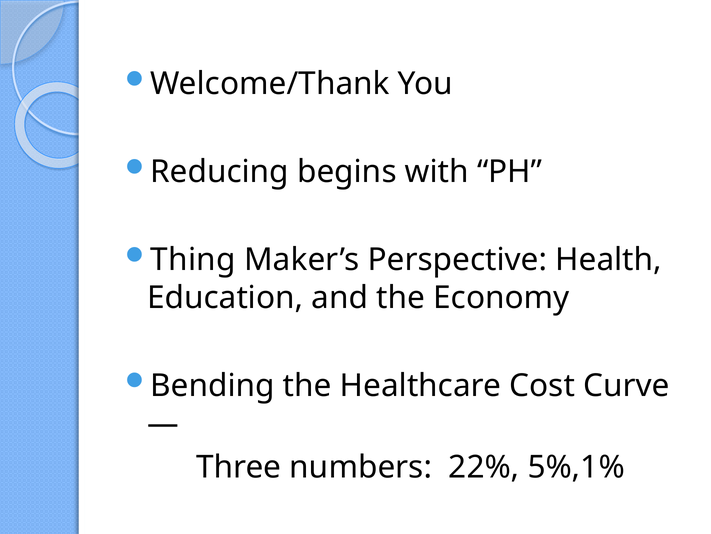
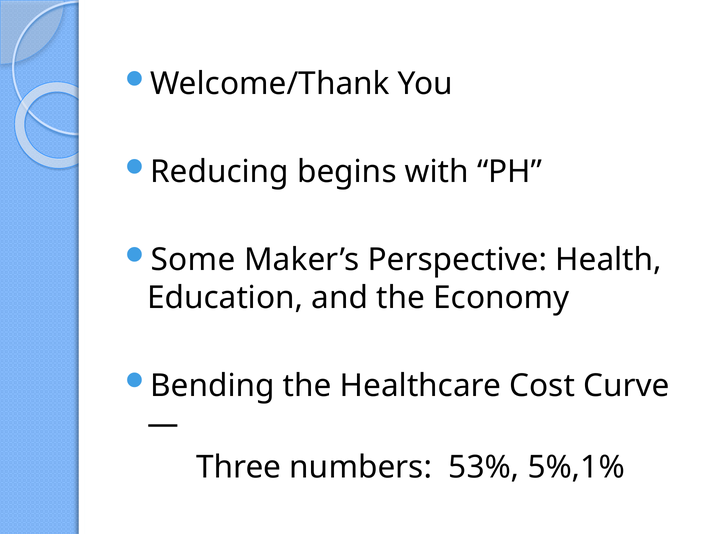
Thing: Thing -> Some
22%: 22% -> 53%
